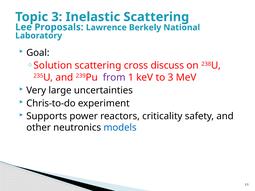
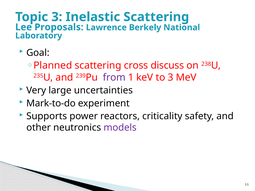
Solution: Solution -> Planned
Chris-to-do: Chris-to-do -> Mark-to-do
models colour: blue -> purple
